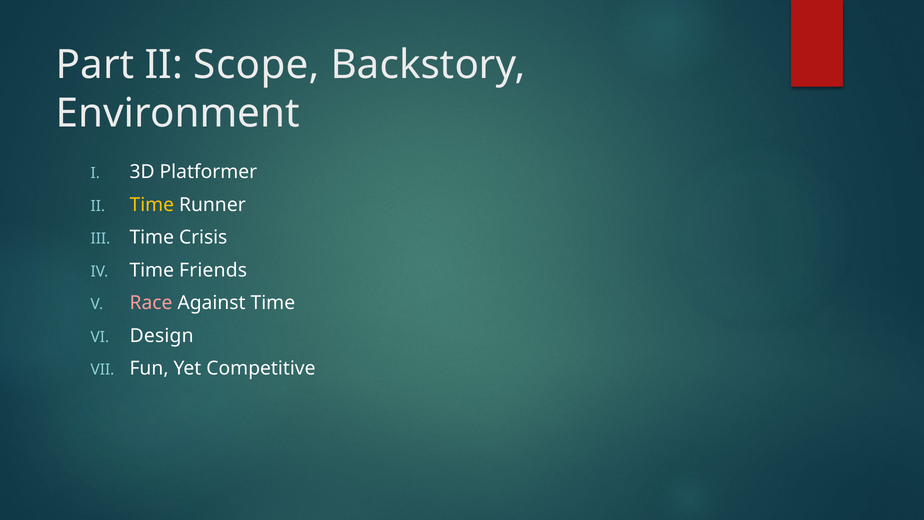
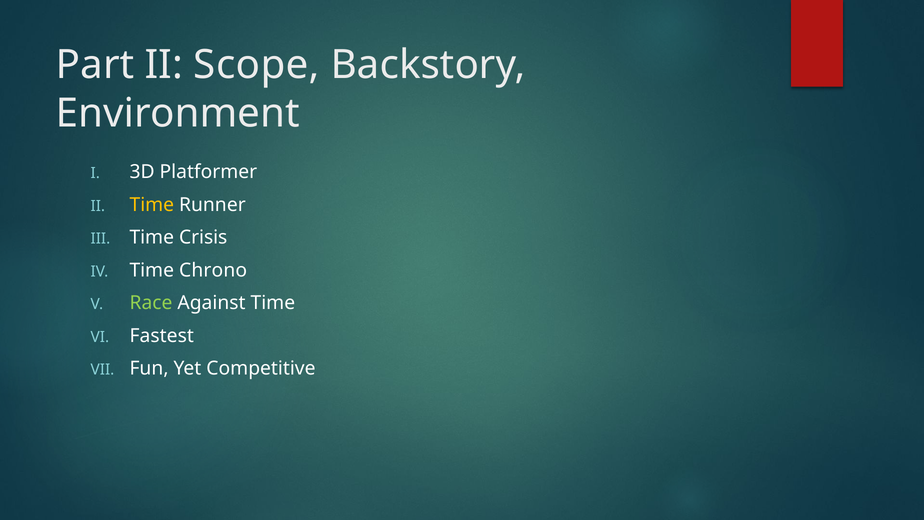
Friends: Friends -> Chrono
Race colour: pink -> light green
Design: Design -> Fastest
